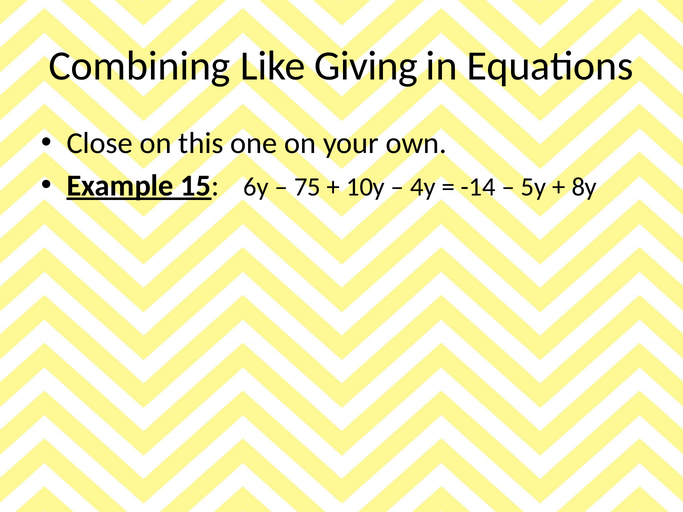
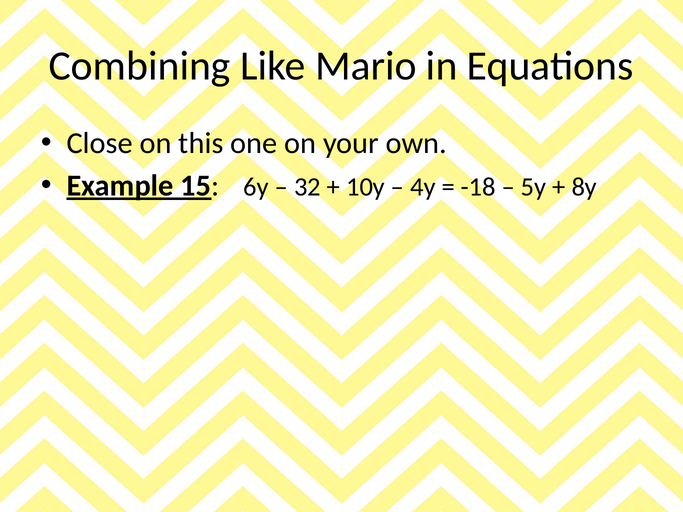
Giving: Giving -> Mario
75: 75 -> 32
-14: -14 -> -18
